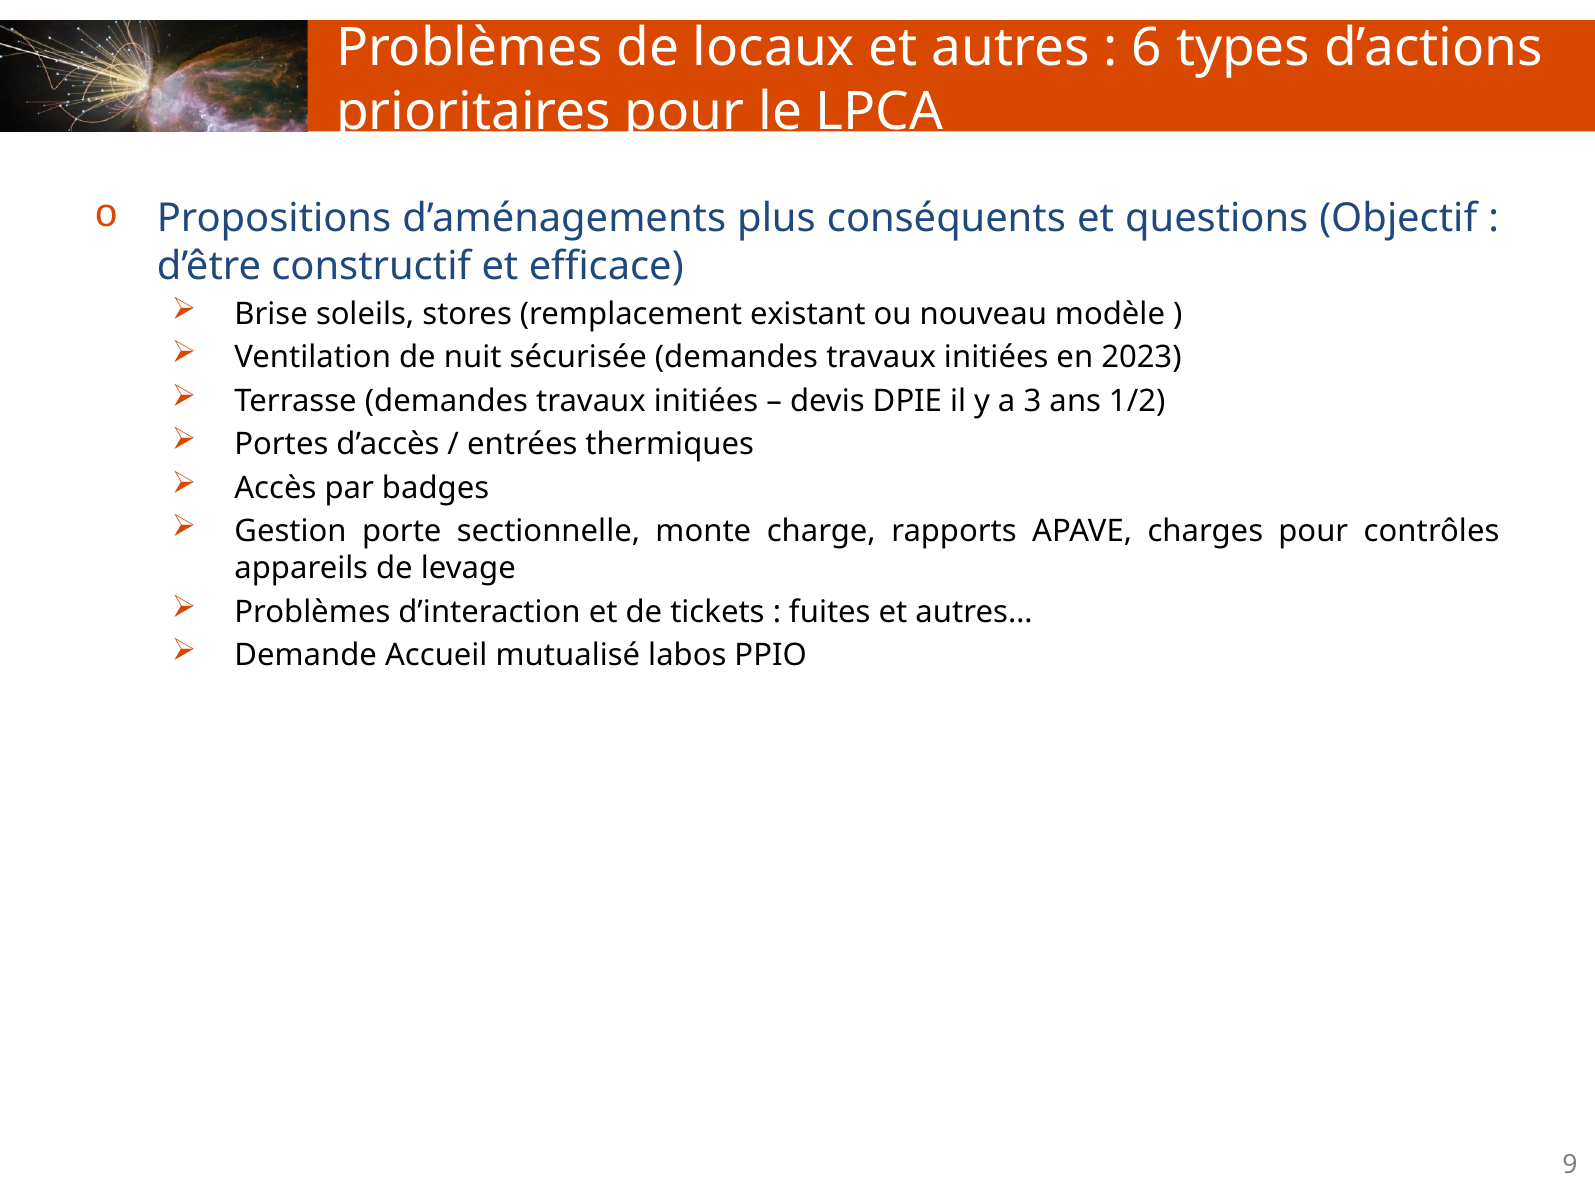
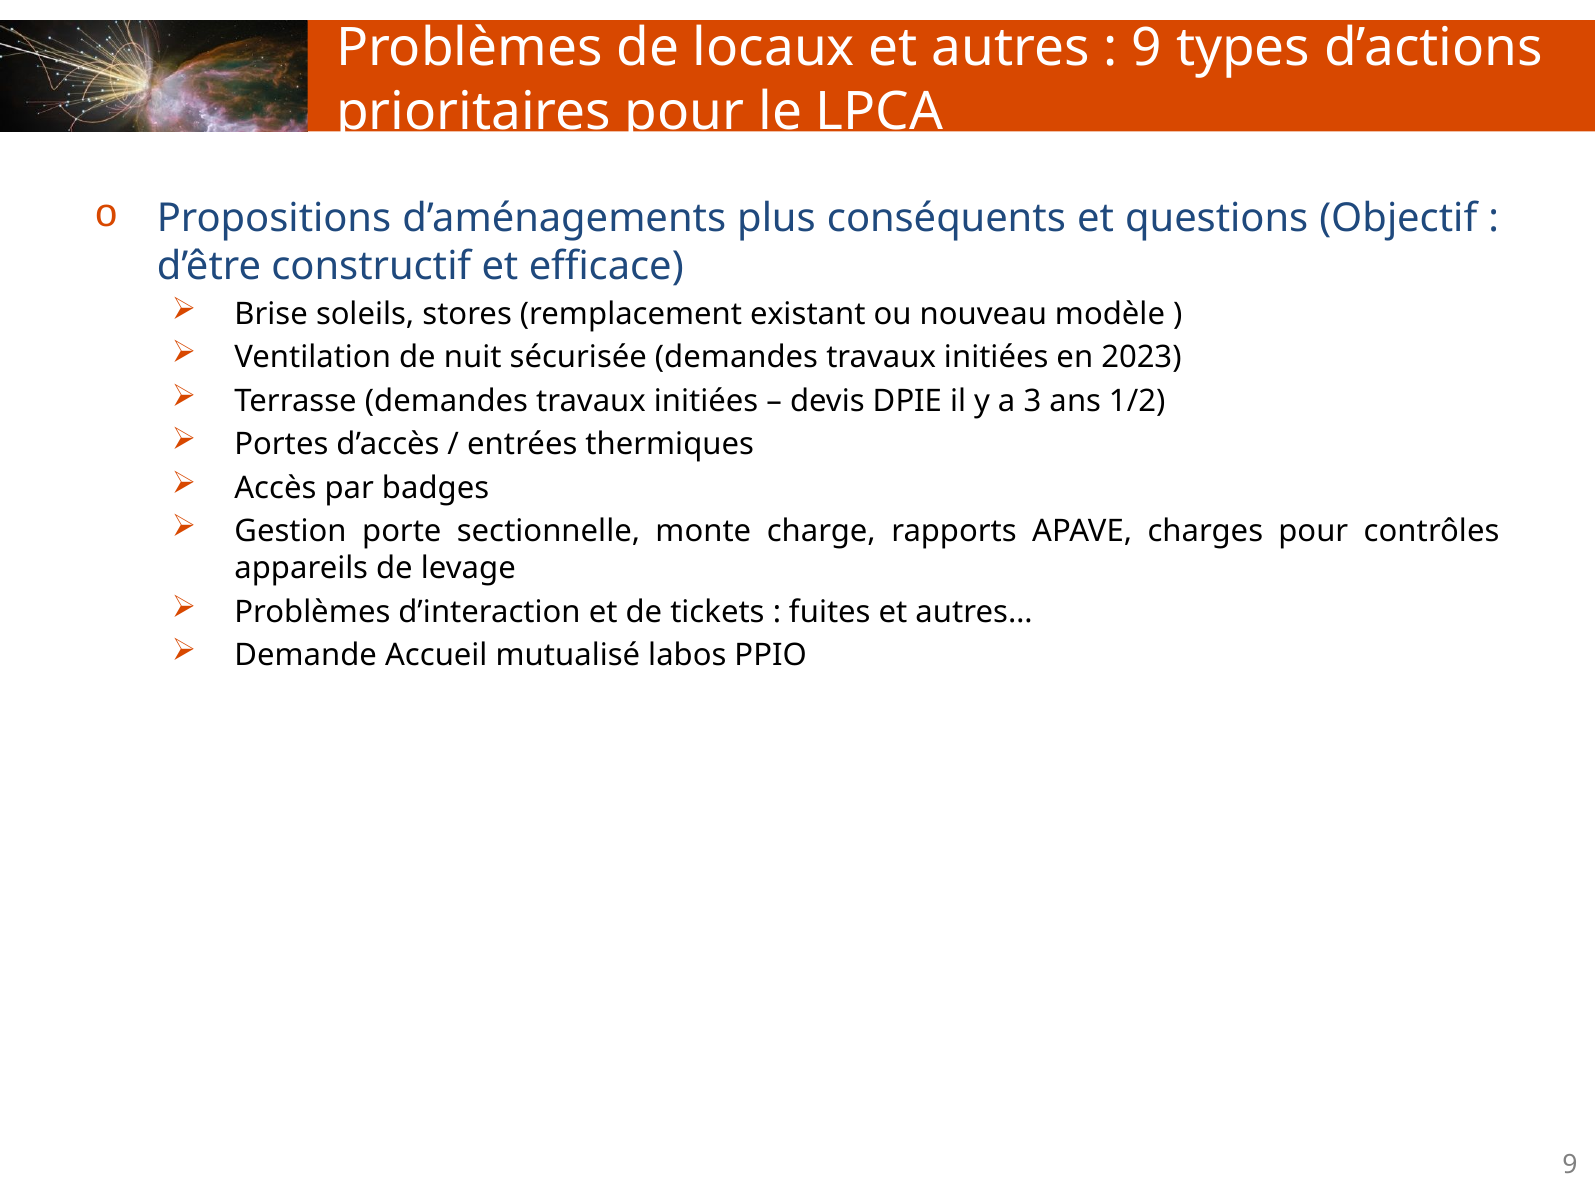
6 at (1147, 48): 6 -> 9
